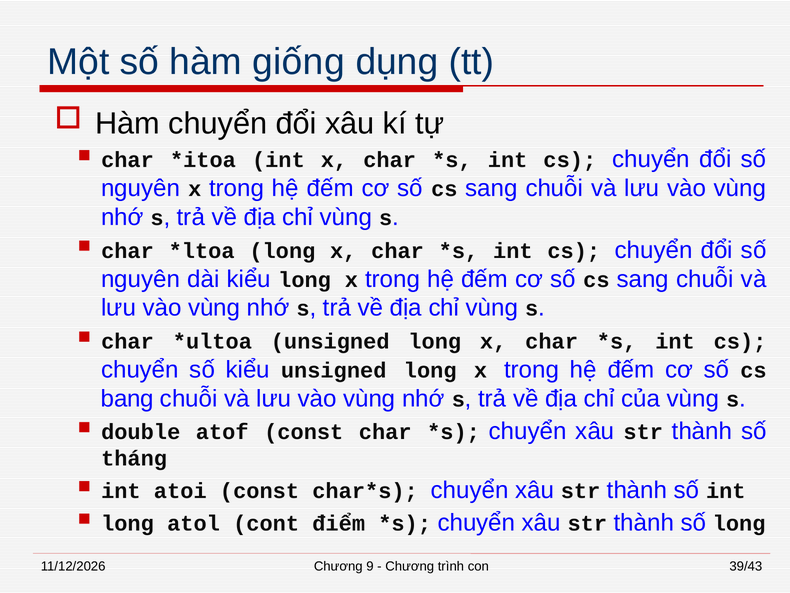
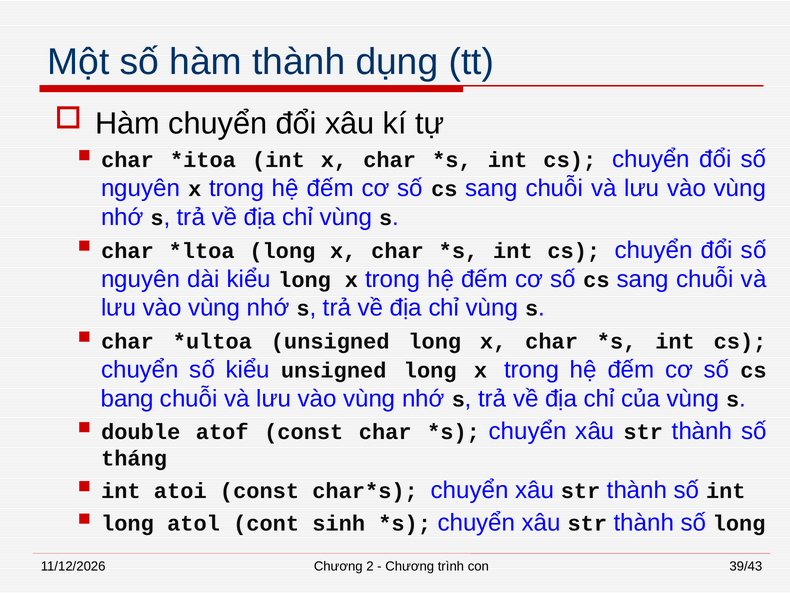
hàm giống: giống -> thành
điểm: điểm -> sinh
9: 9 -> 2
